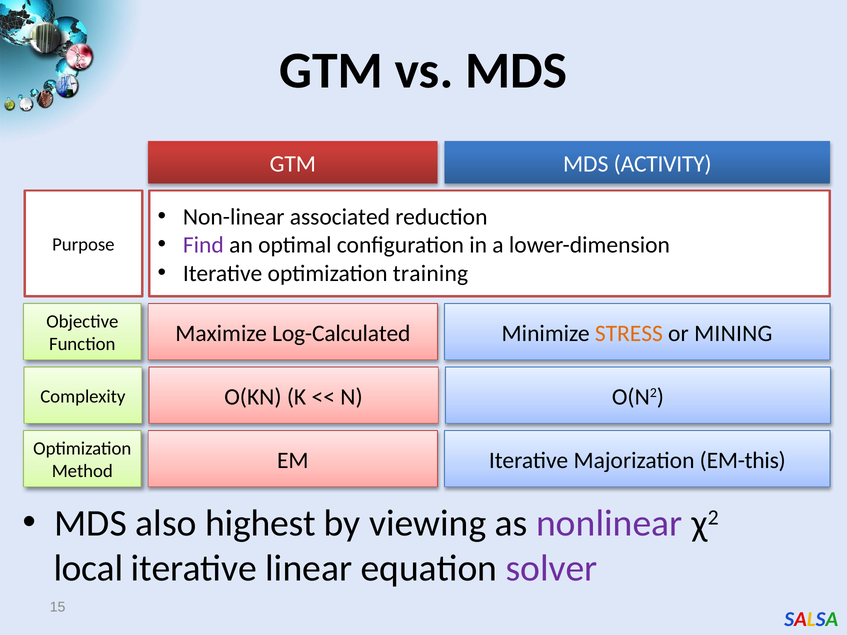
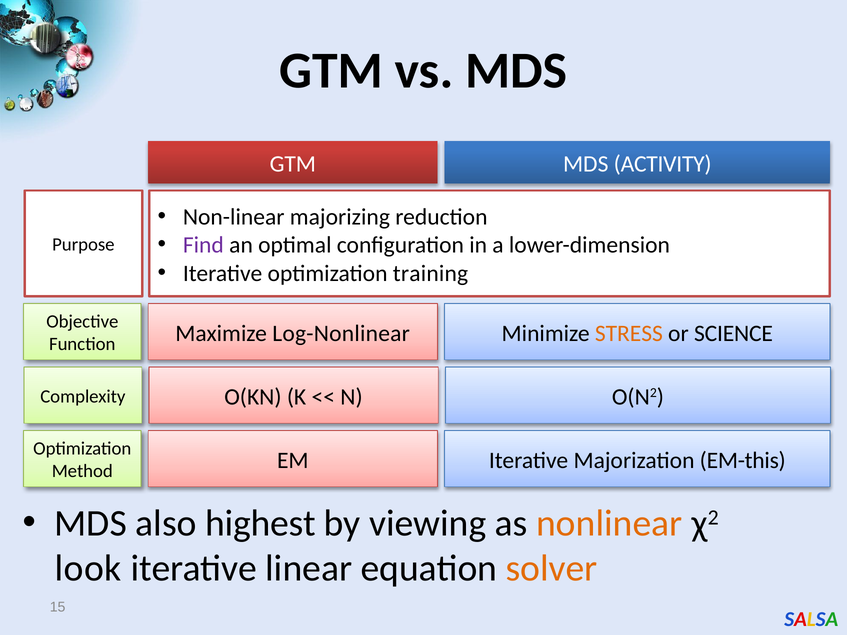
associated: associated -> majorizing
Log-Calculated: Log-Calculated -> Log-Nonlinear
MINING: MINING -> SCIENCE
nonlinear colour: purple -> orange
local: local -> look
solver colour: purple -> orange
